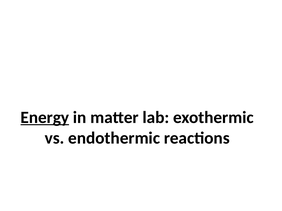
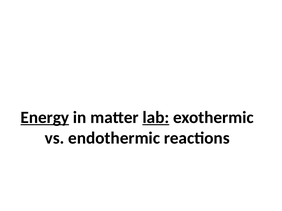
lab underline: none -> present
